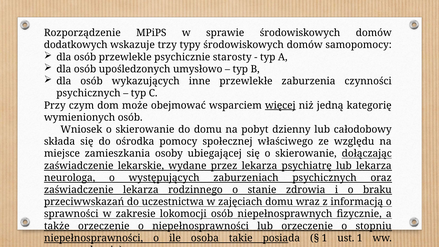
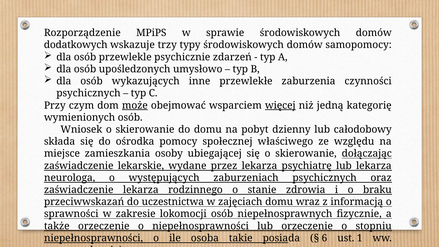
starosty: starosty -> zdarzeń
może underline: none -> present
1 at (324, 238): 1 -> 6
